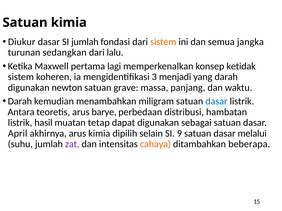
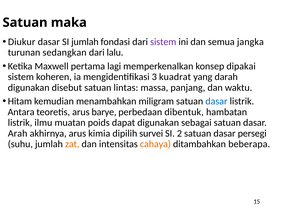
Satuan kimia: kimia -> maka
sistem at (163, 42) colour: orange -> purple
ketidak: ketidak -> dipakai
menjadi: menjadi -> kuadrat
newton: newton -> disebut
grave: grave -> lintas
Darah at (20, 101): Darah -> Hitam
distribusi: distribusi -> dibentuk
hasil: hasil -> ilmu
tetap: tetap -> poids
April: April -> Arah
selain: selain -> survei
9: 9 -> 2
melalui: melalui -> persegi
zat colour: purple -> orange
